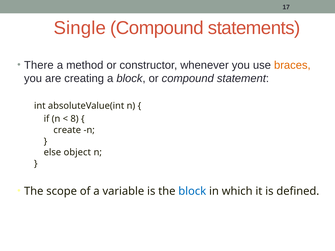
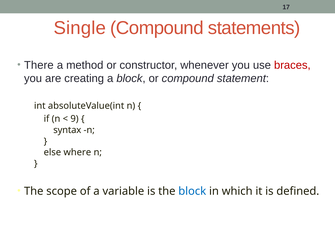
braces colour: orange -> red
8: 8 -> 9
create: create -> syntax
object: object -> where
